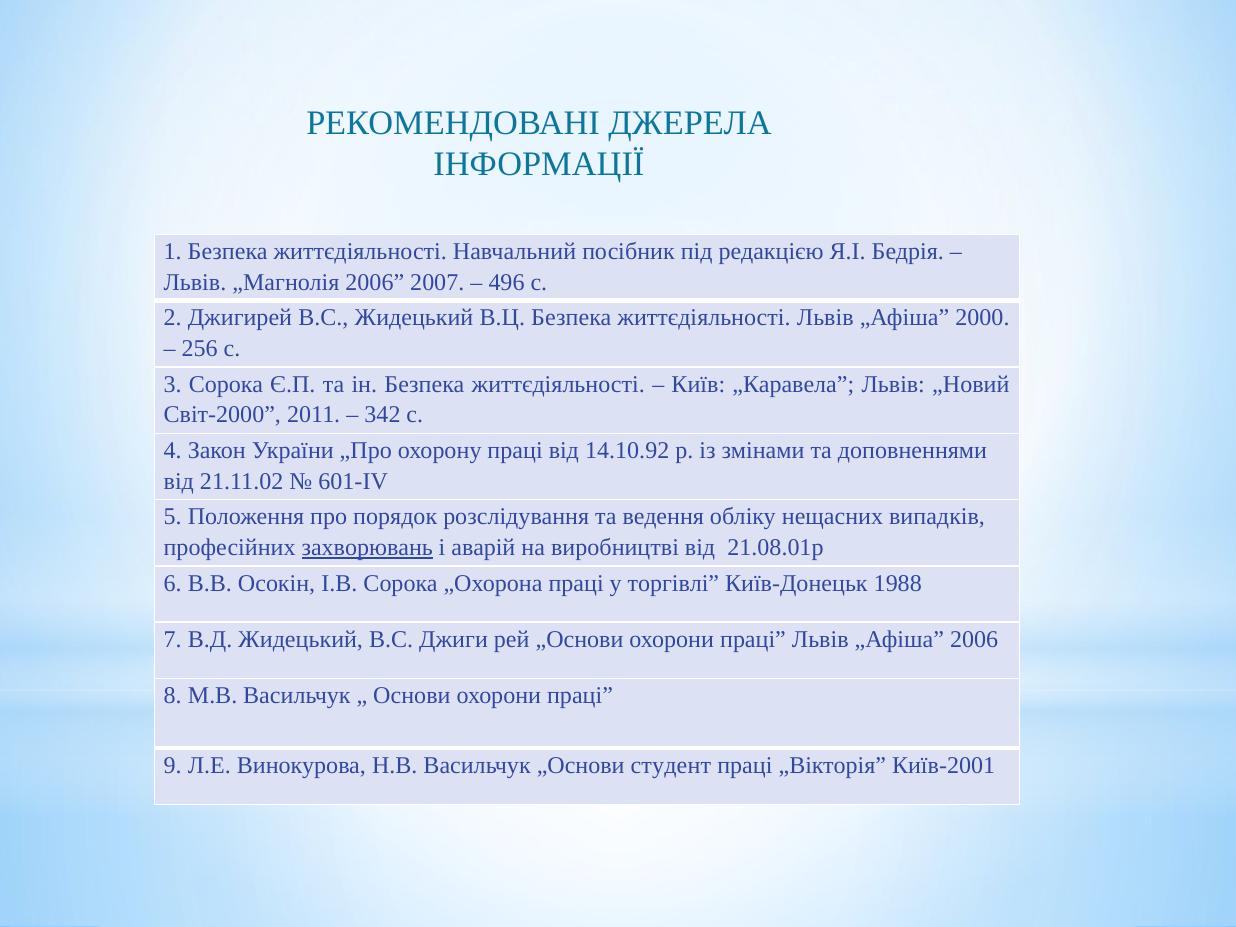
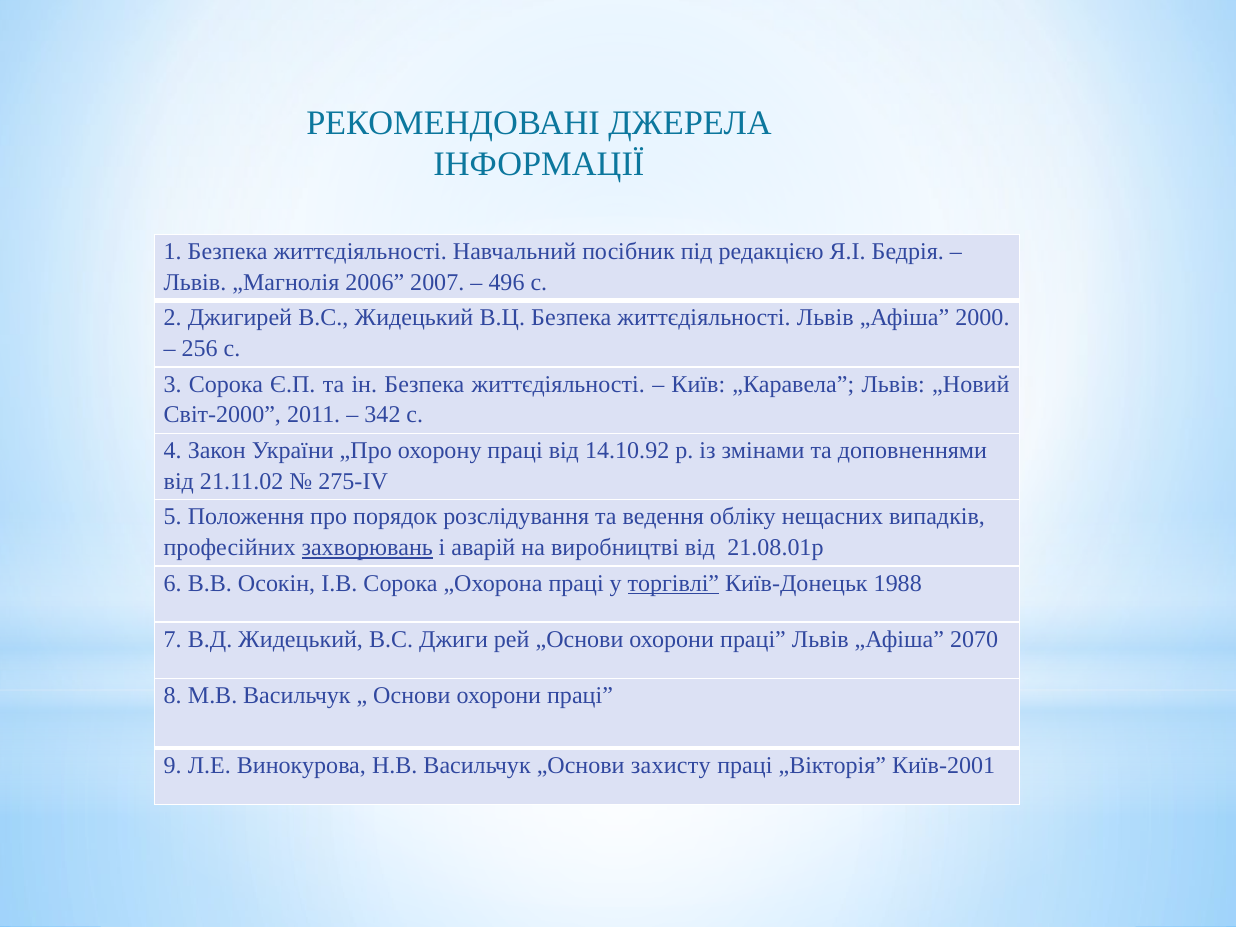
601-ІV: 601-ІV -> 275-ІV
торгівлі underline: none -> present
„Афіша 2006: 2006 -> 2070
студент: студент -> захисту
